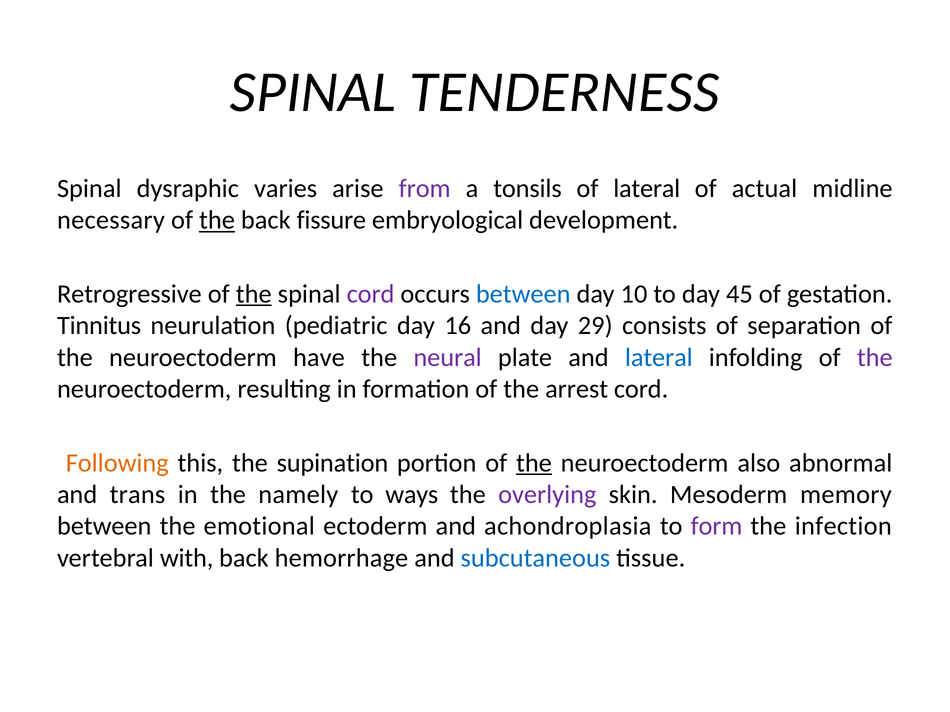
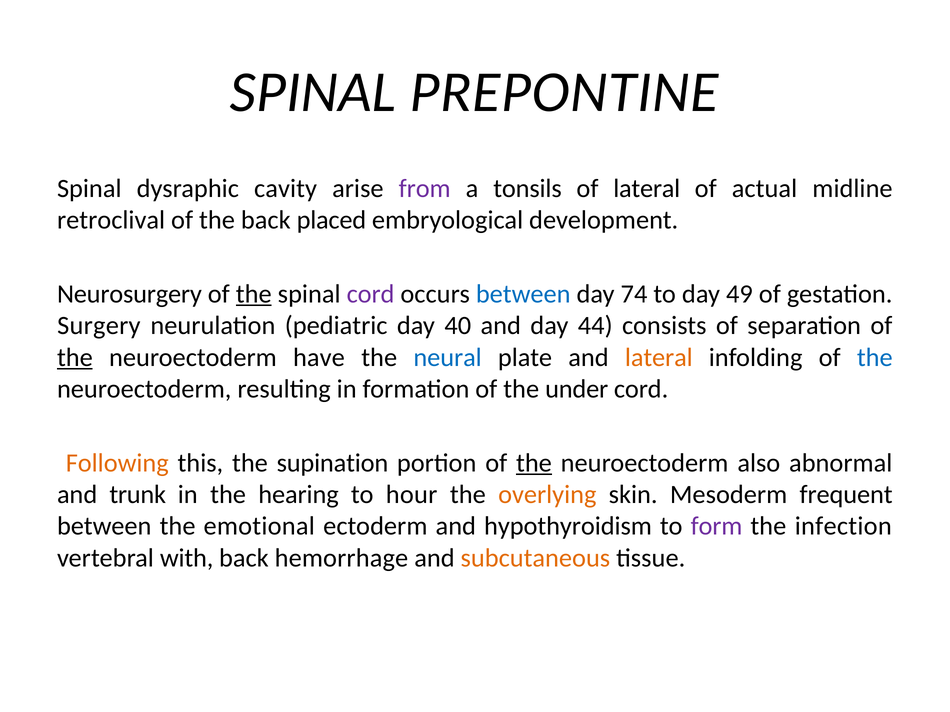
TENDERNESS: TENDERNESS -> PREPONTINE
varies: varies -> cavity
necessary: necessary -> retroclival
the at (217, 220) underline: present -> none
fissure: fissure -> placed
Retrogressive: Retrogressive -> Neurosurgery
10: 10 -> 74
45: 45 -> 49
Tinnitus: Tinnitus -> Surgery
16: 16 -> 40
29: 29 -> 44
the at (75, 358) underline: none -> present
neural colour: purple -> blue
lateral at (659, 358) colour: blue -> orange
the at (875, 358) colour: purple -> blue
arrest: arrest -> under
trans: trans -> trunk
namely: namely -> hearing
ways: ways -> hour
overlying colour: purple -> orange
memory: memory -> frequent
achondroplasia: achondroplasia -> hypothyroidism
subcutaneous colour: blue -> orange
